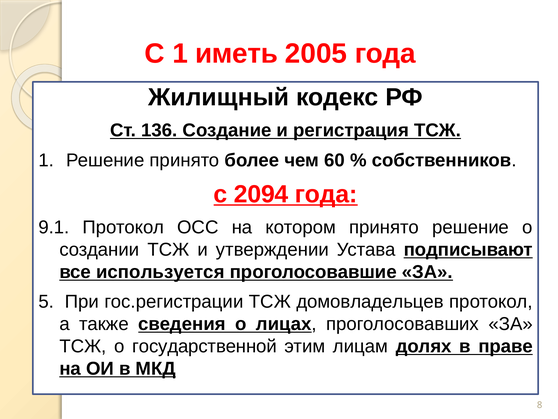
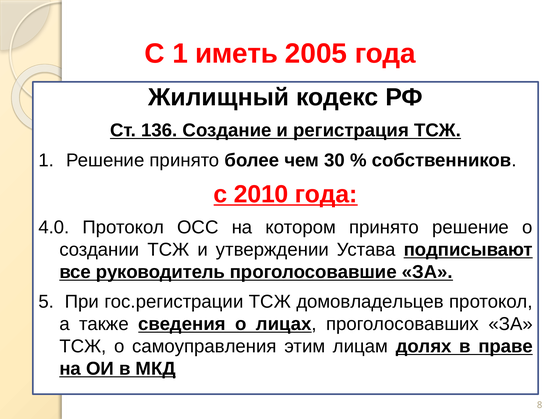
60: 60 -> 30
2094: 2094 -> 2010
9.1: 9.1 -> 4.0
используется: используется -> руководитель
государственной: государственной -> самоуправления
